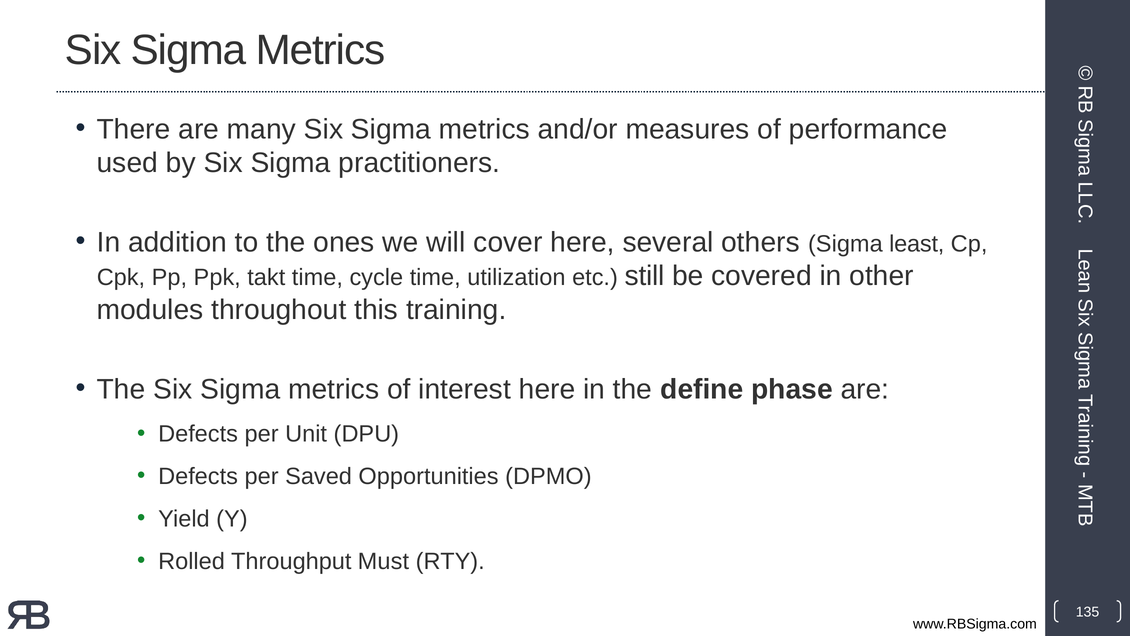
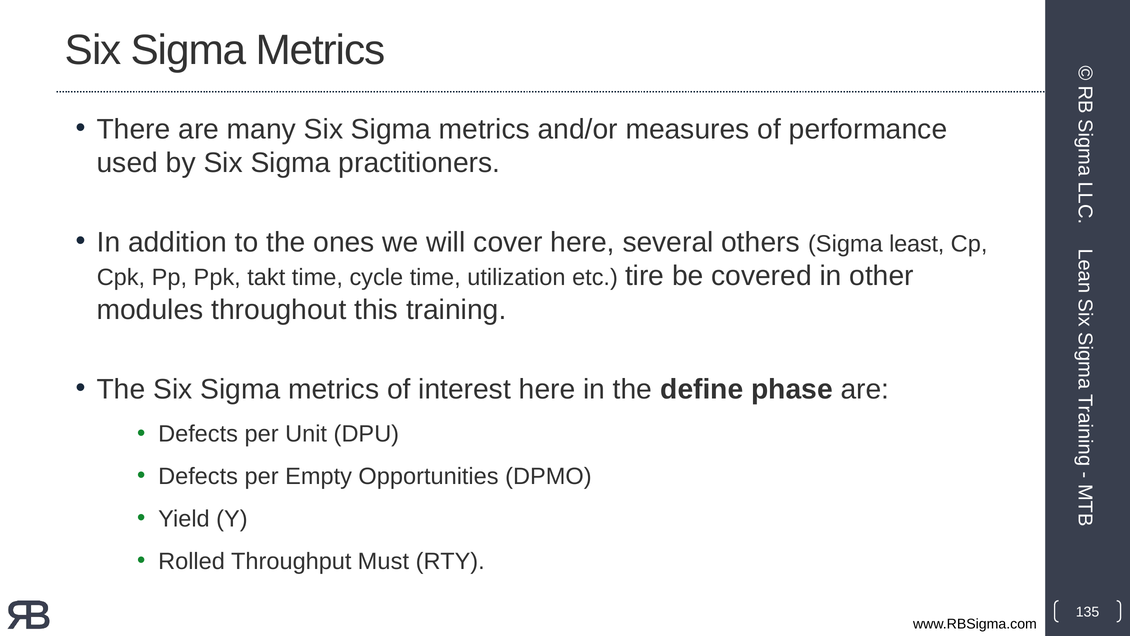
still: still -> tire
Saved: Saved -> Empty
